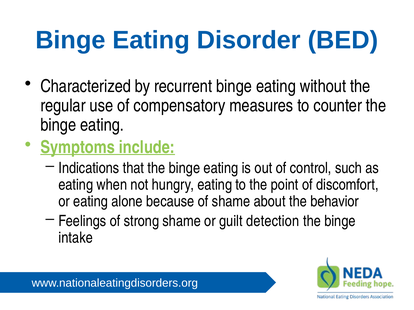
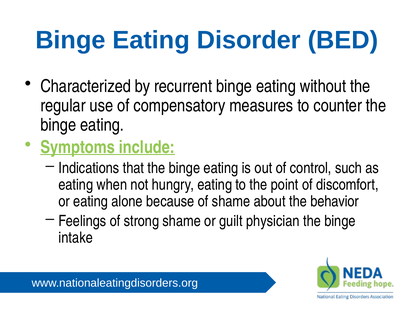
detection: detection -> physician
